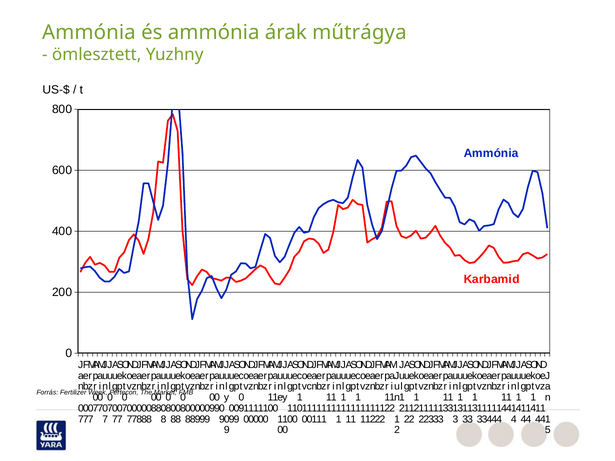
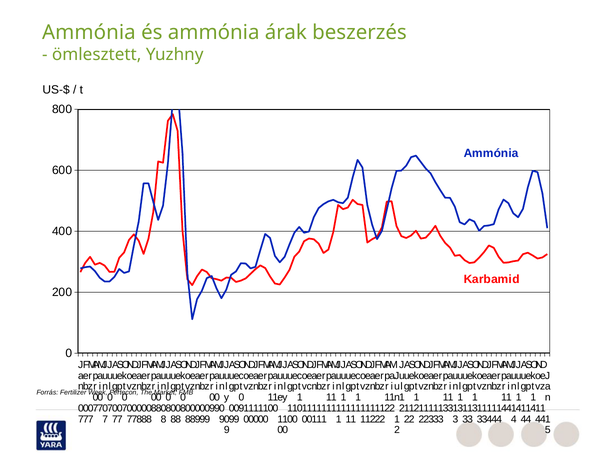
műtrágya: műtrágya -> beszerzés
